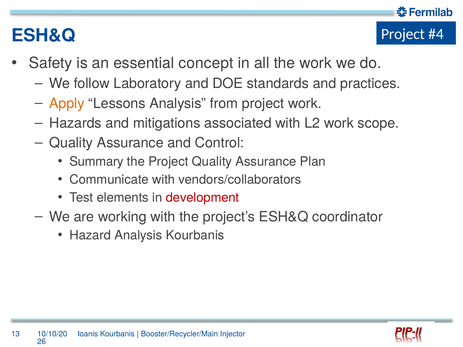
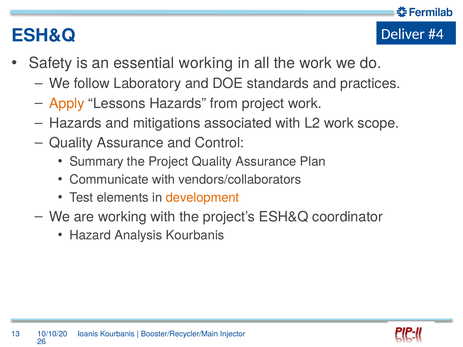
Project at (403, 34): Project -> Deliver
essential concept: concept -> working
Lessons Analysis: Analysis -> Hazards
development colour: red -> orange
